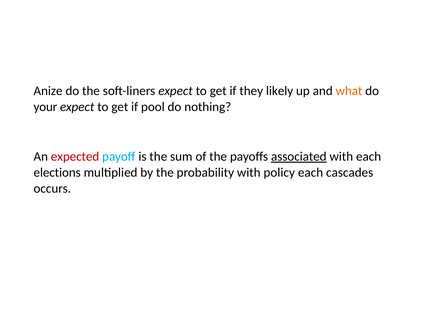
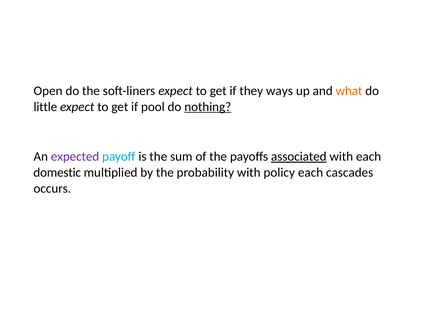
Anize: Anize -> Open
likely: likely -> ways
your: your -> little
nothing underline: none -> present
expected colour: red -> purple
elections: elections -> domestic
